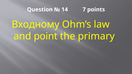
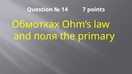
Входному: Входному -> Обмотках
point: point -> поля
